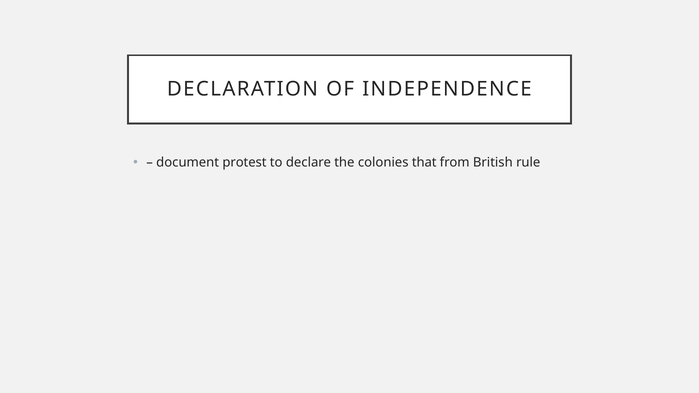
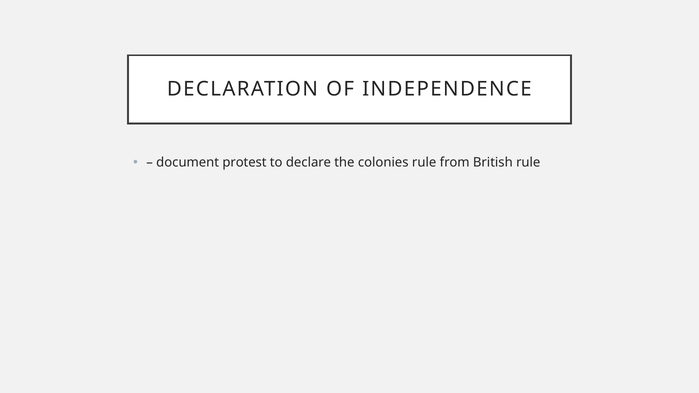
colonies that: that -> rule
